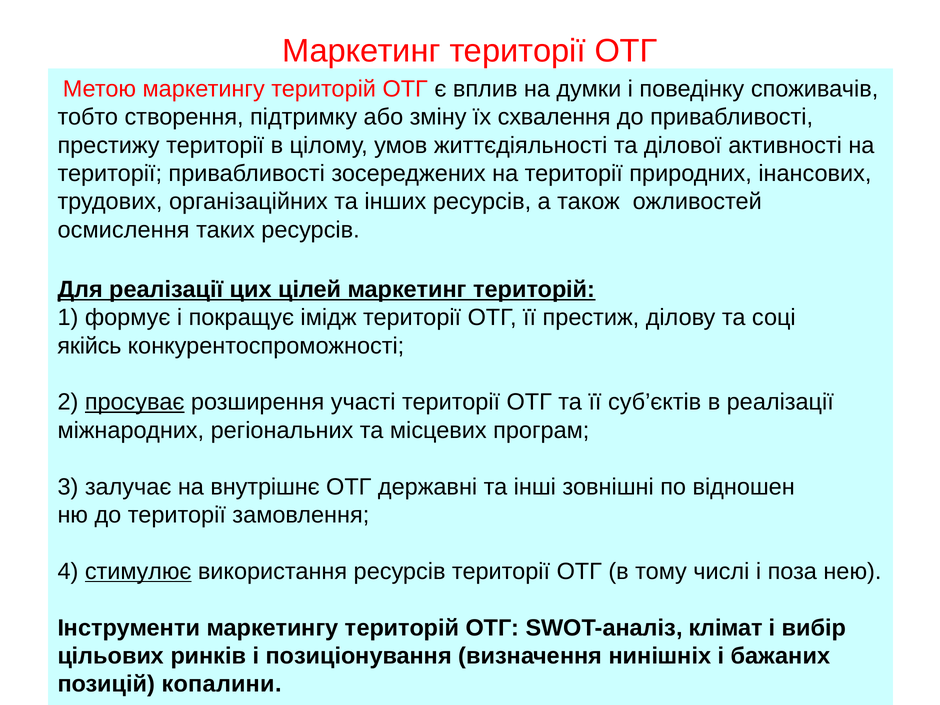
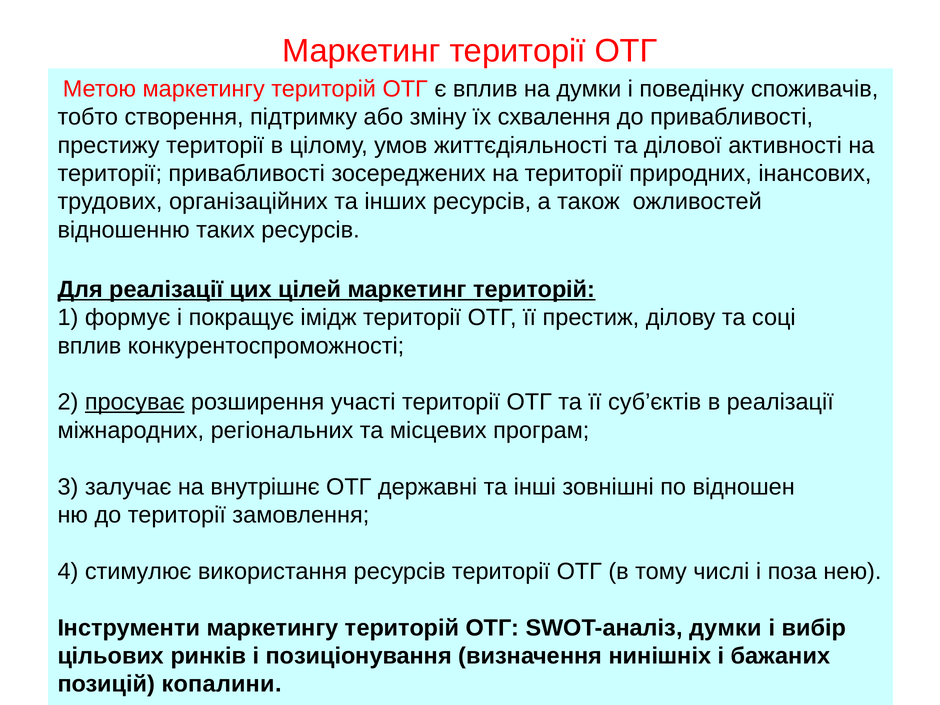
осмислення: осмислення -> відношенню
якійсь at (89, 346): якійсь -> вплив
стимулює underline: present -> none
SWOT-аналіз клімат: клімат -> думки
